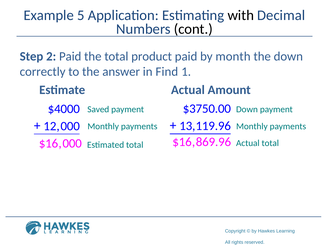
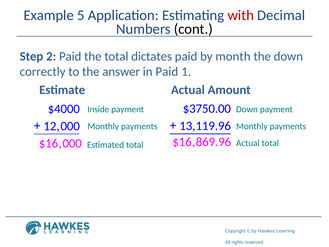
with colour: black -> red
product: product -> dictates
in Find: Find -> Paid
Saved: Saved -> Inside
